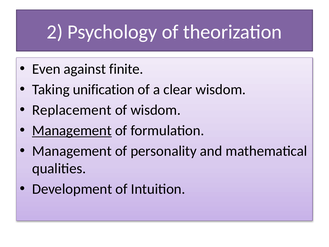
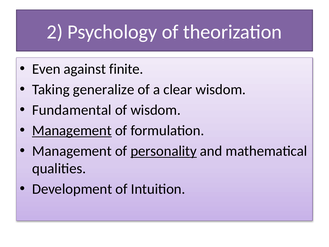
unification: unification -> generalize
Replacement: Replacement -> Fundamental
personality underline: none -> present
